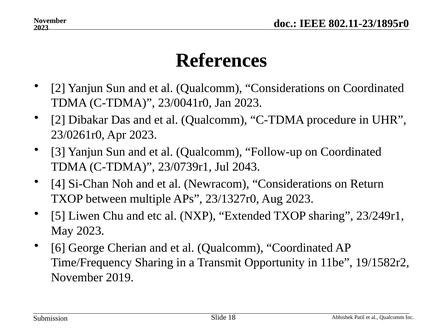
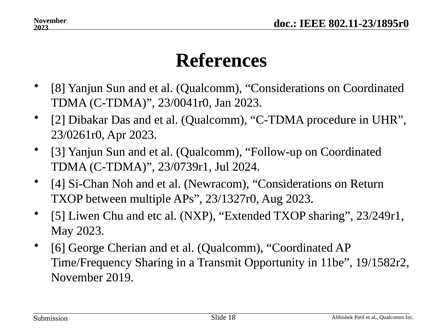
2 at (58, 88): 2 -> 8
2043: 2043 -> 2024
